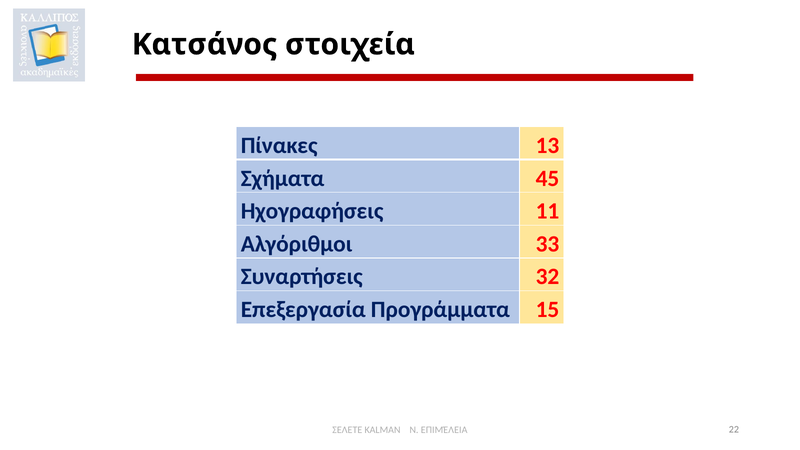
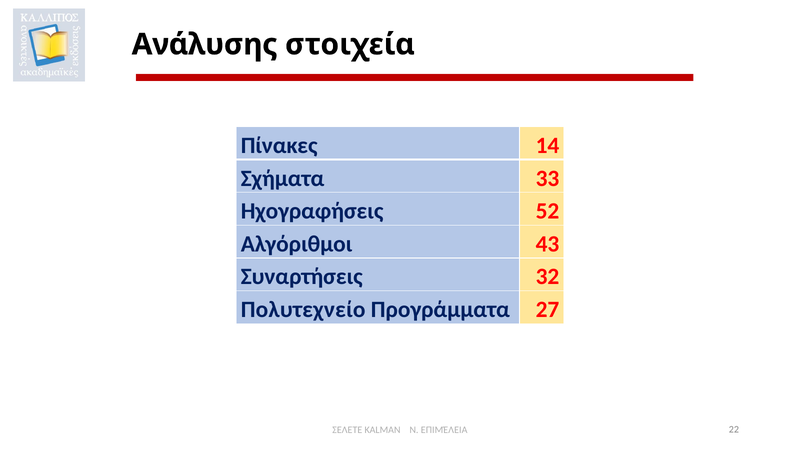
Κατσάνος: Κατσάνος -> Ανάλυσης
13: 13 -> 14
45: 45 -> 33
11: 11 -> 52
33: 33 -> 43
Επεξεργασία: Επεξεργασία -> Πολυτεχνείο
15: 15 -> 27
